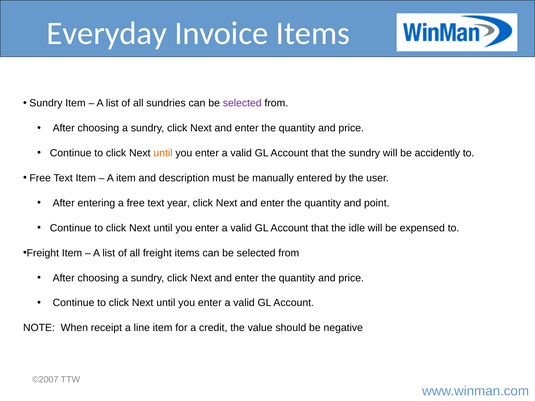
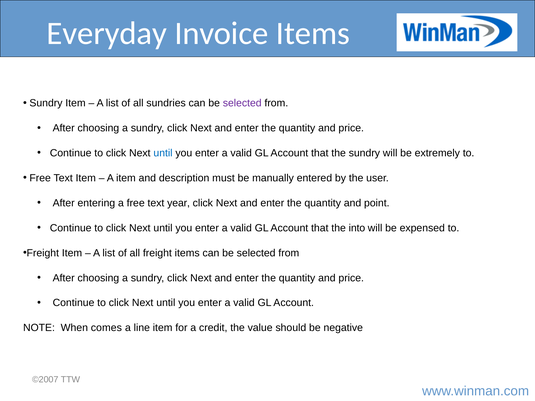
until at (163, 153) colour: orange -> blue
accidently: accidently -> extremely
idle: idle -> into
receipt: receipt -> comes
